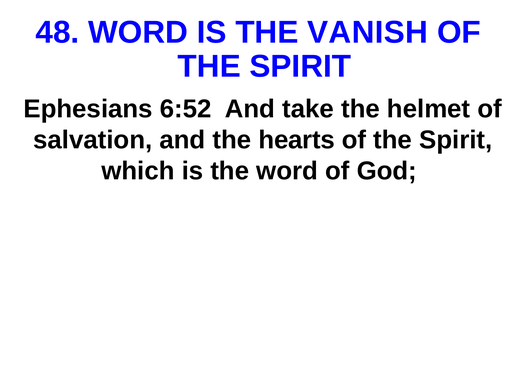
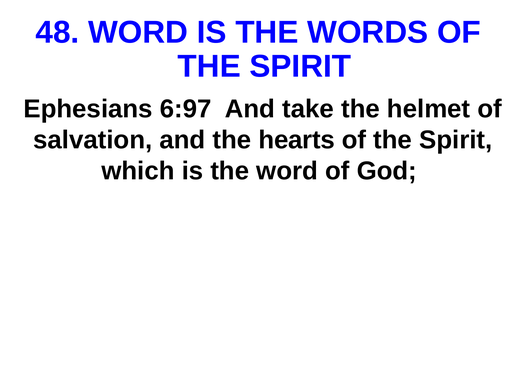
VANISH: VANISH -> WORDS
6:52: 6:52 -> 6:97
